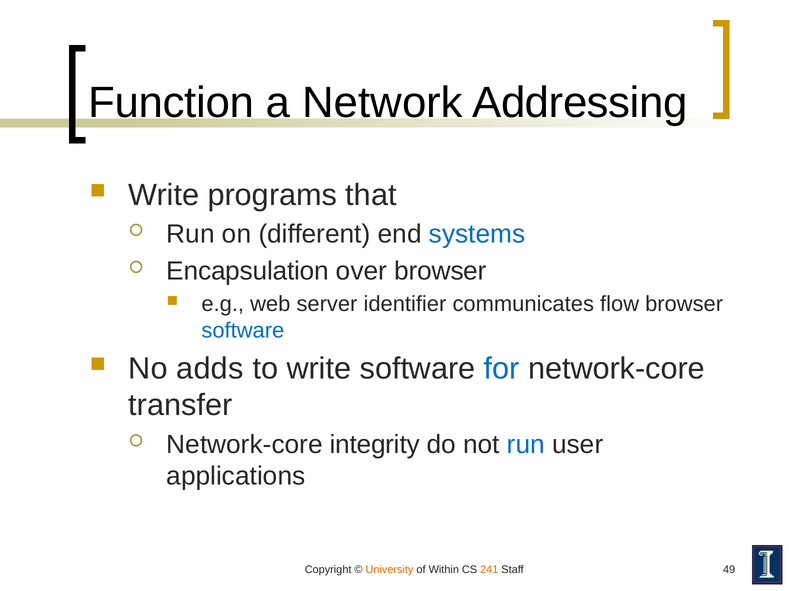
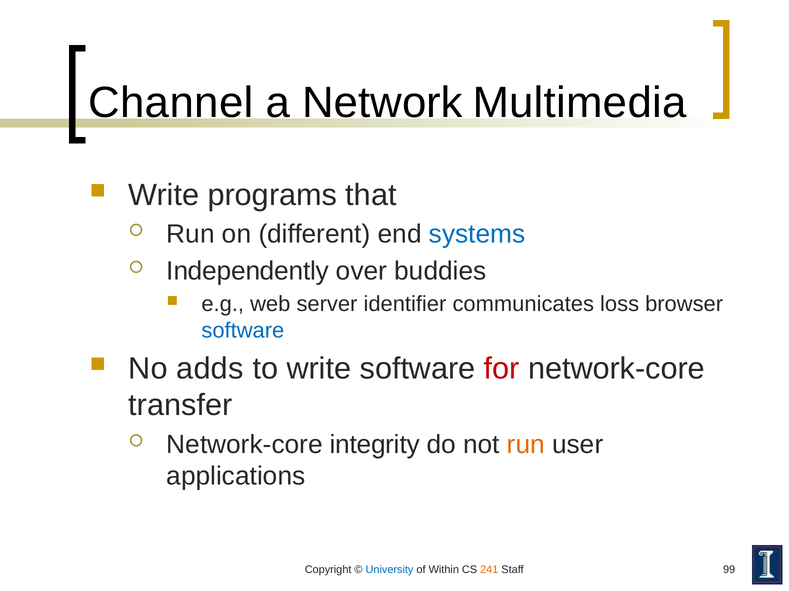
Function: Function -> Channel
Addressing: Addressing -> Multimedia
Encapsulation: Encapsulation -> Independently
over browser: browser -> buddies
flow: flow -> loss
for colour: blue -> red
run at (526, 445) colour: blue -> orange
University colour: orange -> blue
49: 49 -> 99
